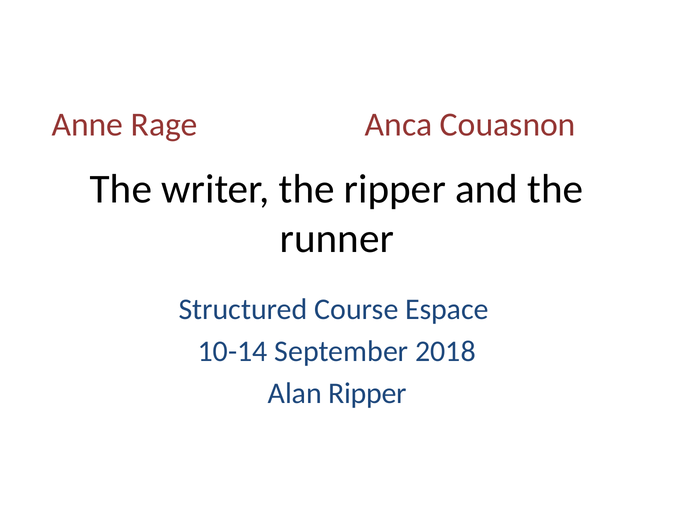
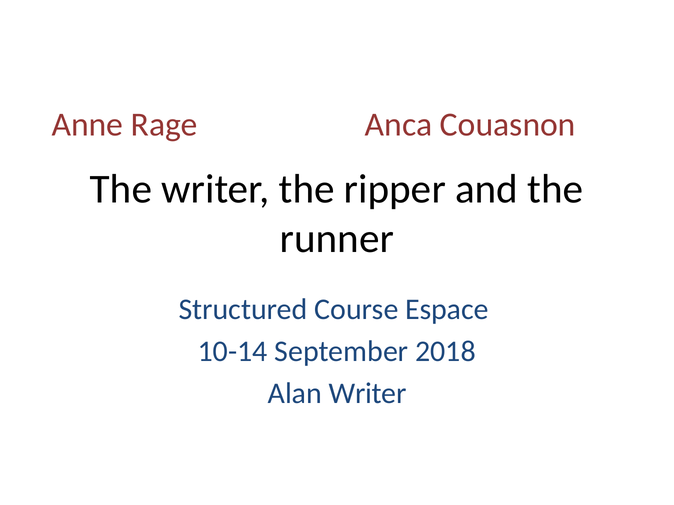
Alan Ripper: Ripper -> Writer
